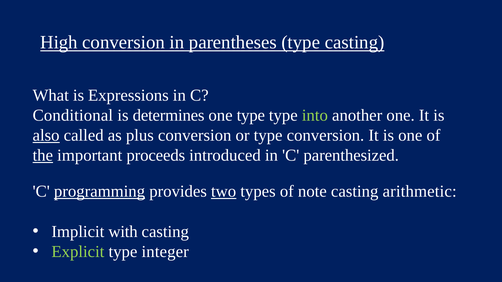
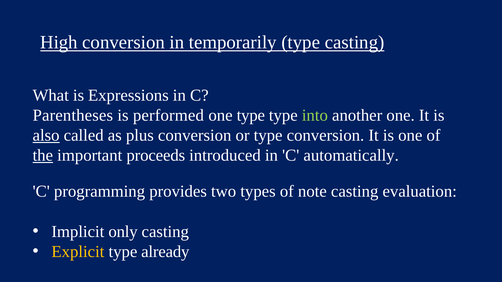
parentheses: parentheses -> temporarily
Conditional: Conditional -> Parentheses
determines: determines -> performed
parenthesized: parenthesized -> automatically
programming underline: present -> none
two underline: present -> none
arithmetic: arithmetic -> evaluation
with: with -> only
Explicit colour: light green -> yellow
integer: integer -> already
